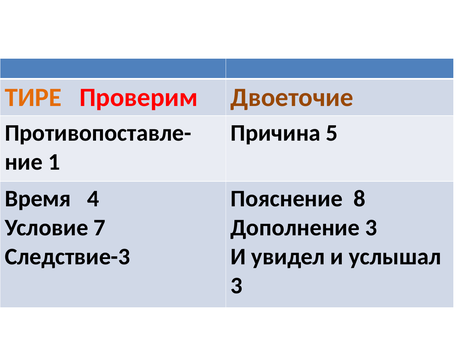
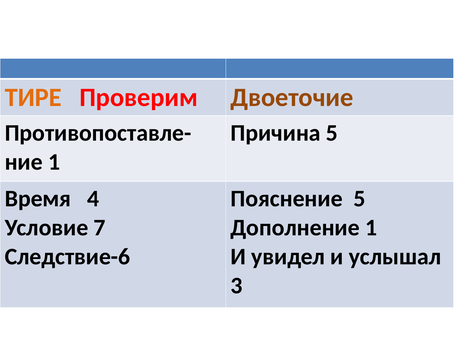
Пояснение 8: 8 -> 5
Дополнение 3: 3 -> 1
Следствие-3: Следствие-3 -> Следствие-6
